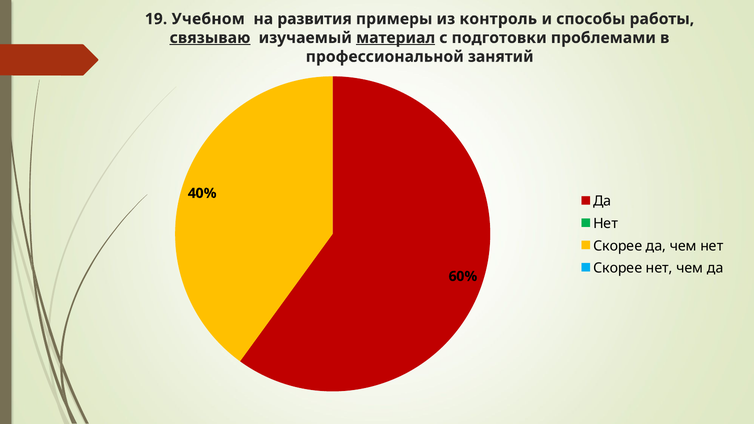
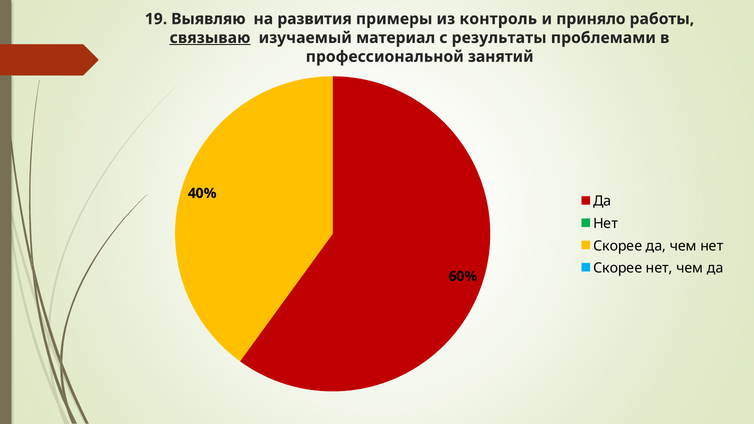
Учебном: Учебном -> Выявляю
способы: способы -> приняло
материал underline: present -> none
подготовки: подготовки -> результаты
